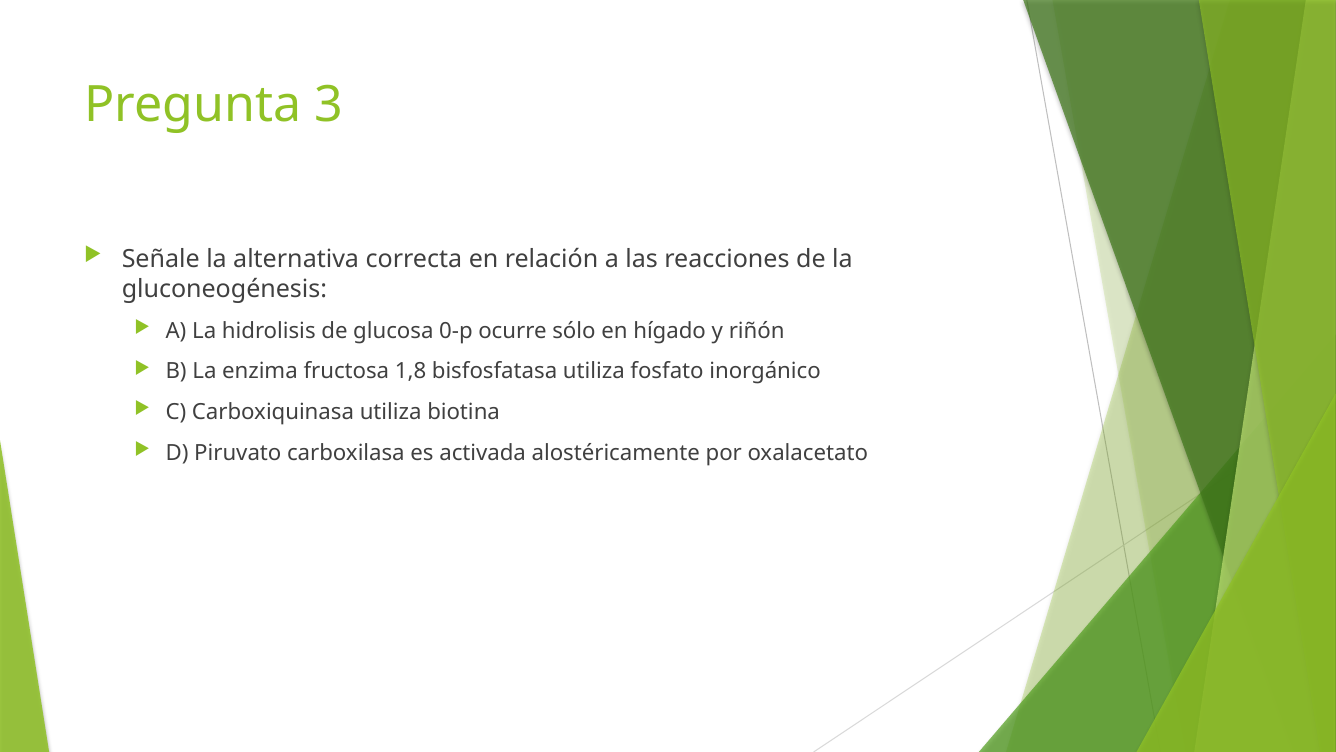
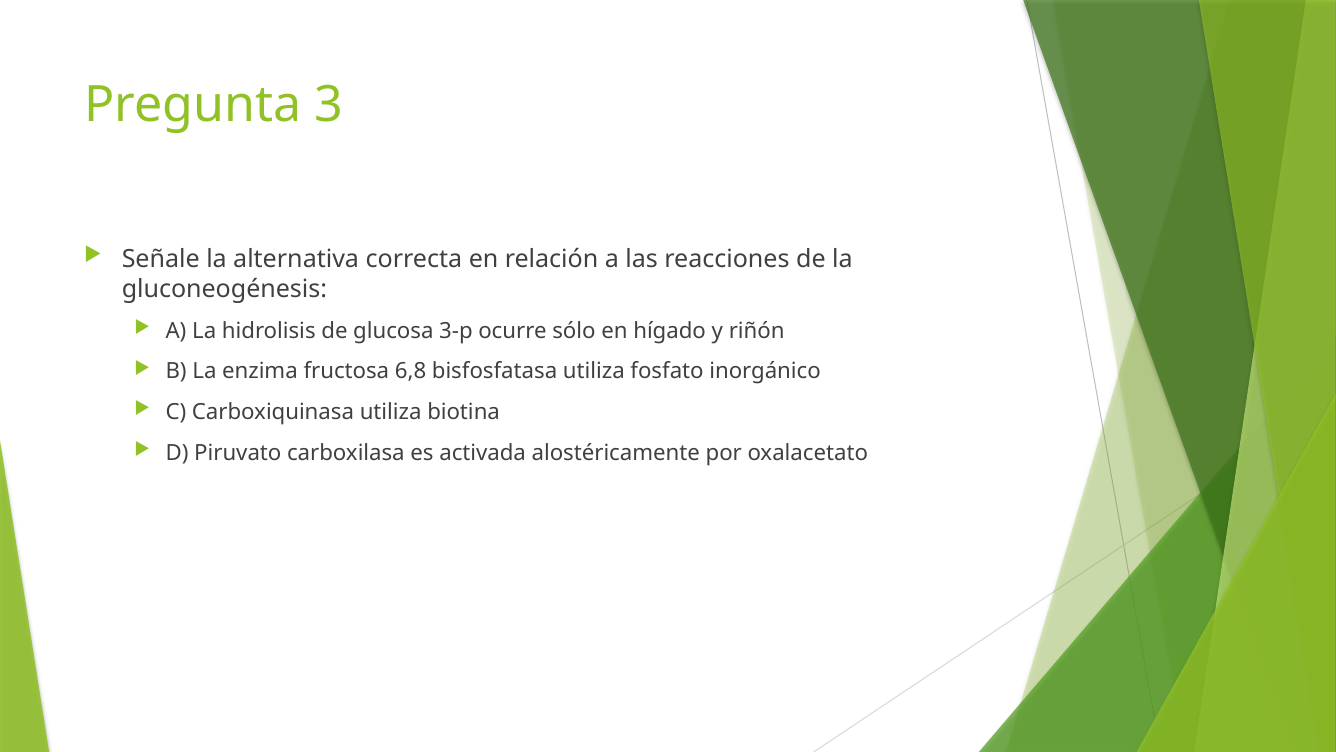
0-p: 0-p -> 3-p
1,8: 1,8 -> 6,8
